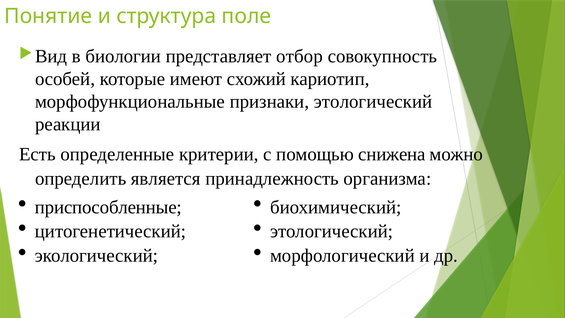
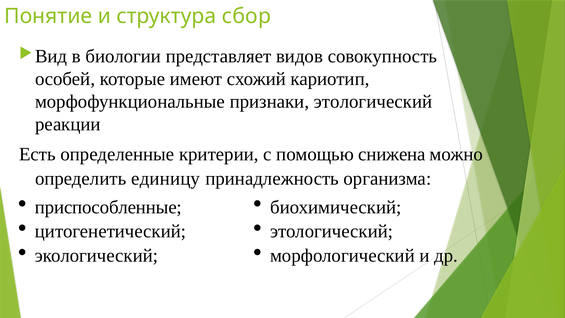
поле: поле -> сбор
отбор: отбор -> видов
является: является -> единицу
